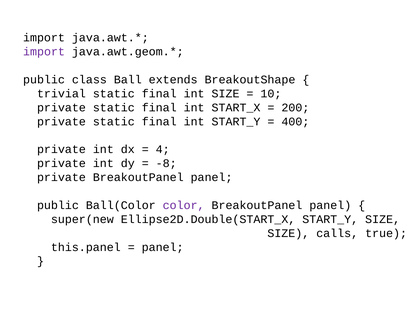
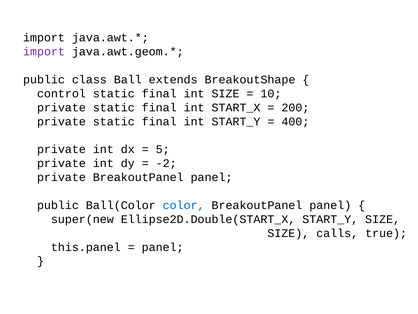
trivial: trivial -> control
4: 4 -> 5
-8: -8 -> -2
color colour: purple -> blue
